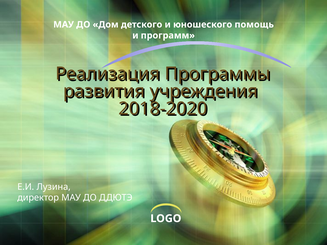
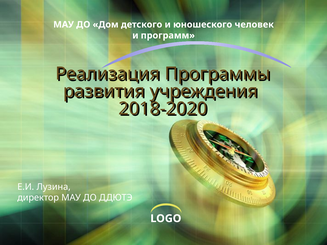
помощь: помощь -> человек
